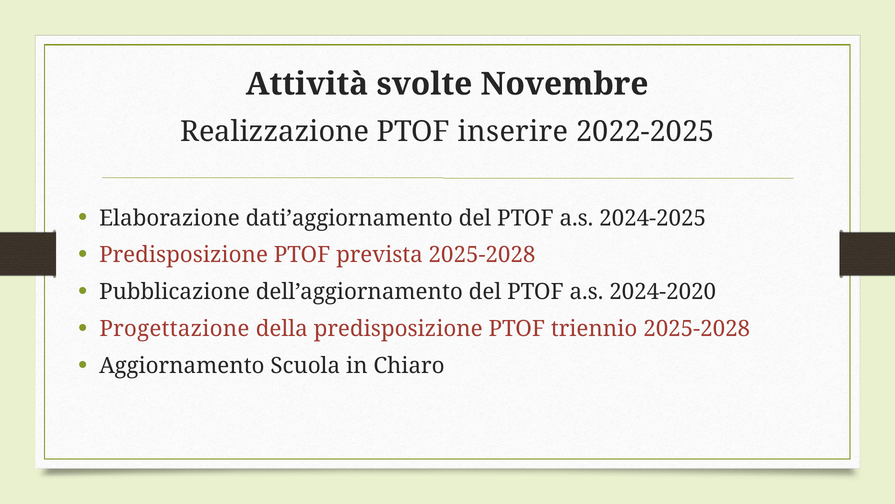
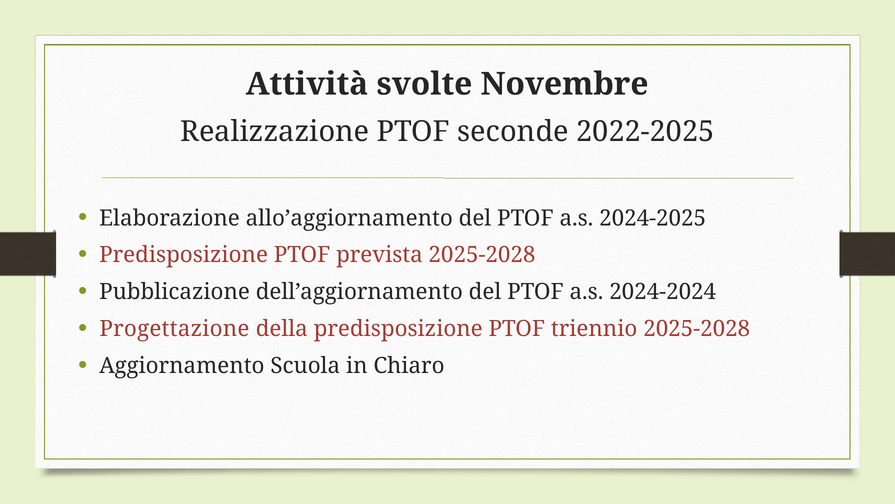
inserire: inserire -> seconde
dati’aggiornamento: dati’aggiornamento -> allo’aggiornamento
2024-2020: 2024-2020 -> 2024-2024
